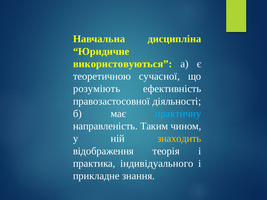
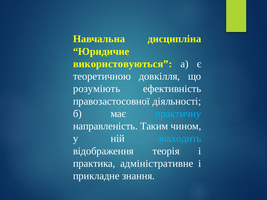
сучасної: сучасної -> довкілля
знаходить colour: yellow -> light blue
індивідуального: індивідуального -> адміністративне
